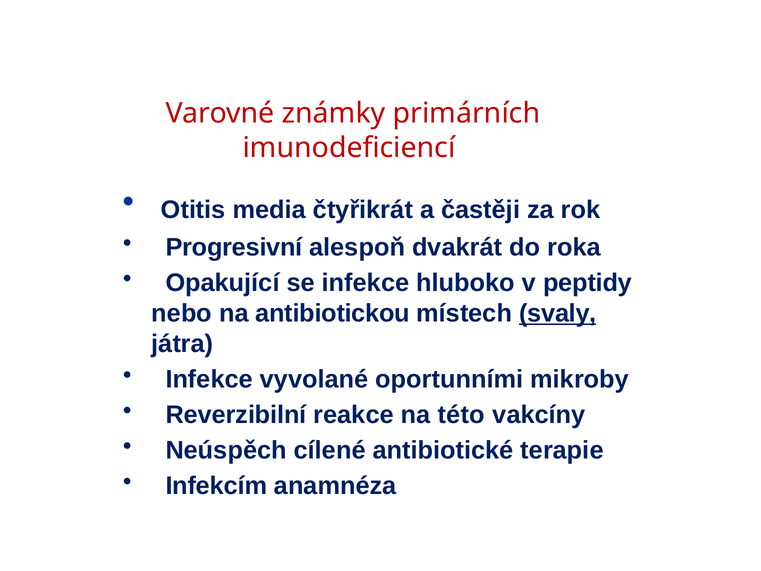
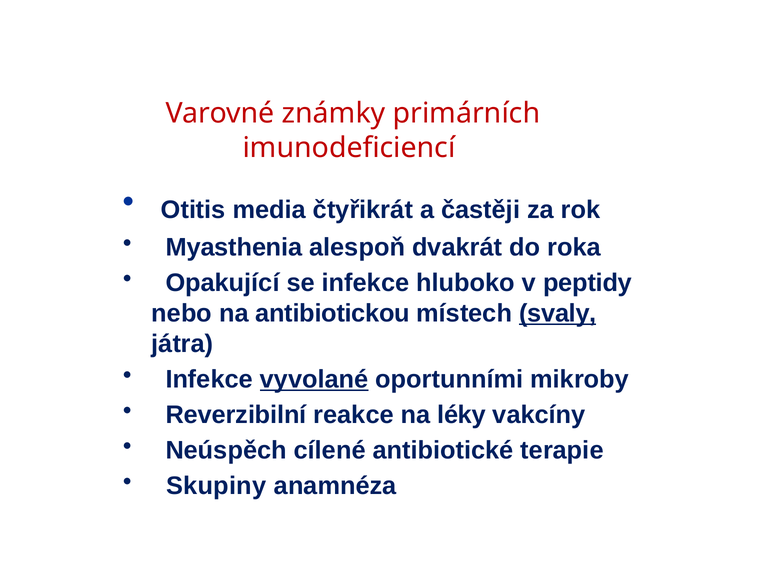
Progresivní: Progresivní -> Myasthenia
vyvolané underline: none -> present
této: této -> léky
Infekcím: Infekcím -> Skupiny
